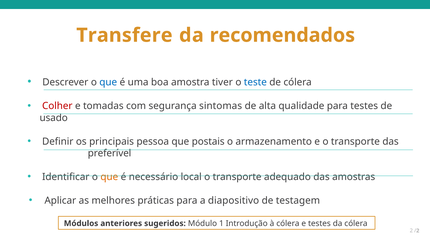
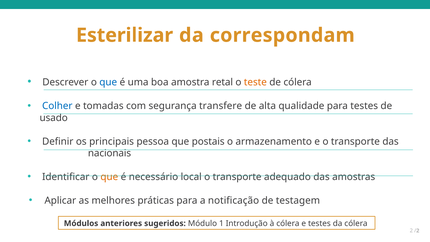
Transfere: Transfere -> Esterilizar
recomendados: recomendados -> correspondam
tiver: tiver -> retal
teste colour: blue -> orange
Colher colour: red -> blue
sintomas: sintomas -> transfere
preferível: preferível -> nacionais
diapositivo: diapositivo -> notificação
